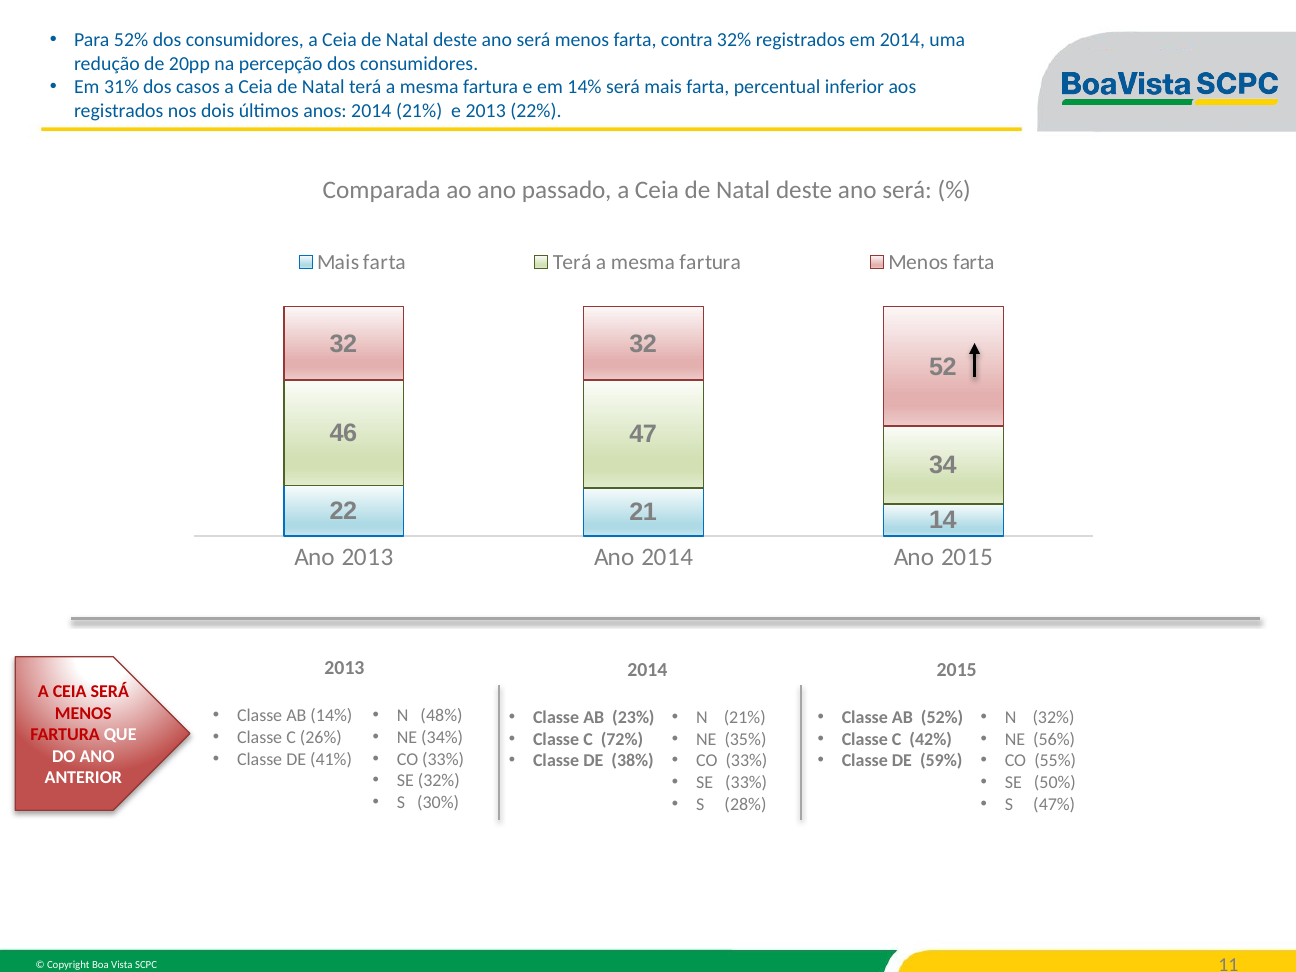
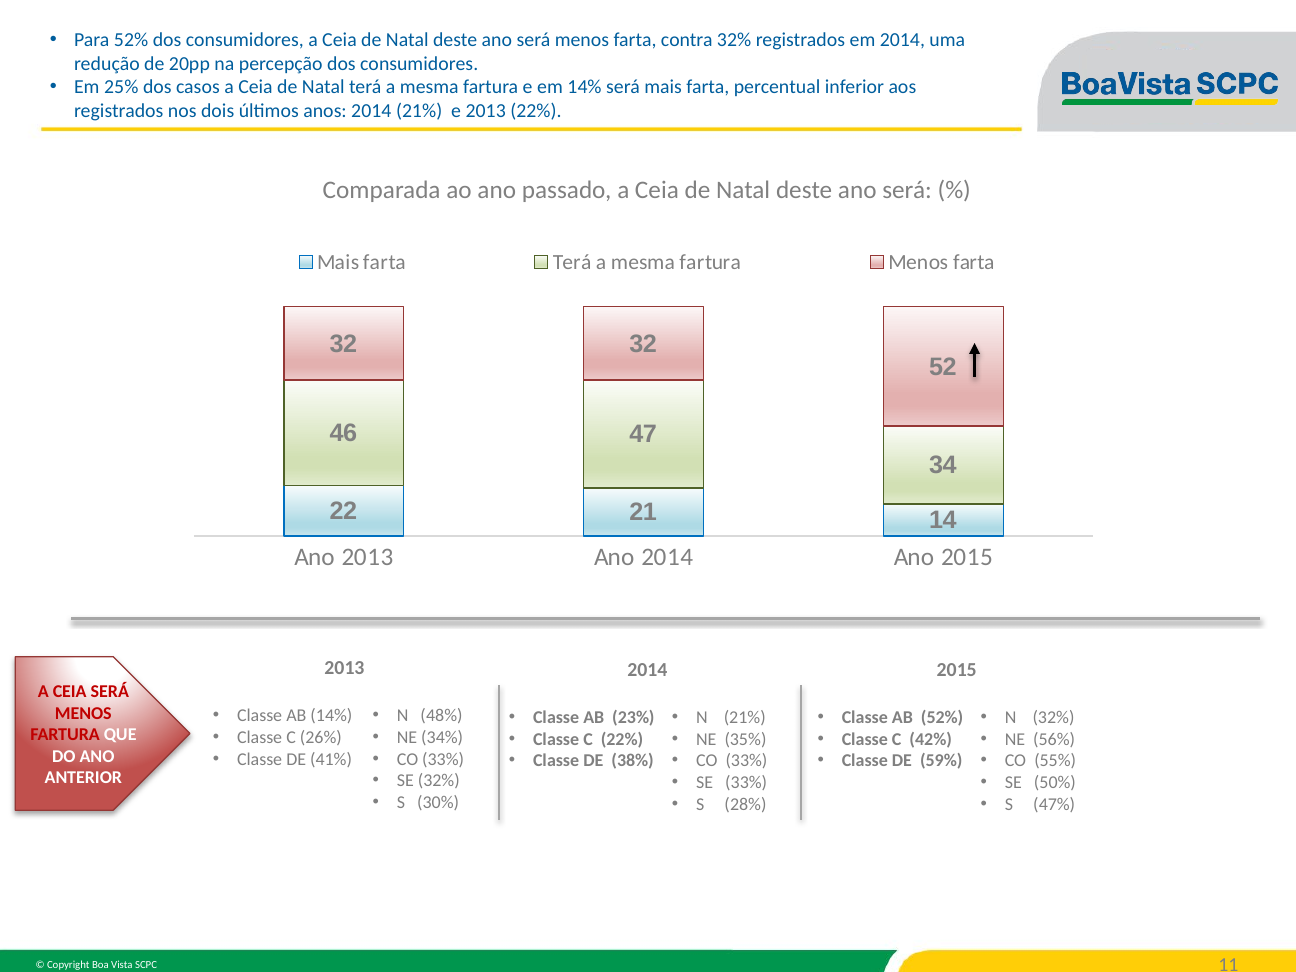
31%: 31% -> 25%
C 72%: 72% -> 22%
